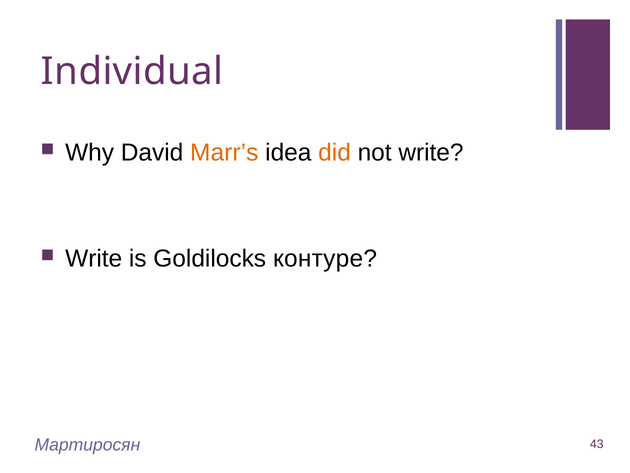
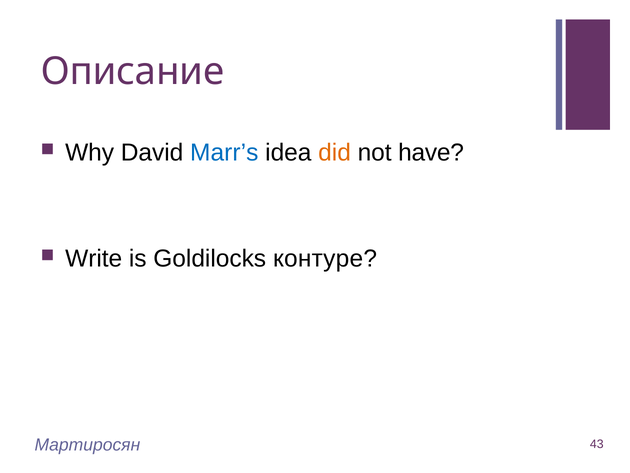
Individual: Individual -> Описание
Marr’s colour: orange -> blue
not write: write -> have
